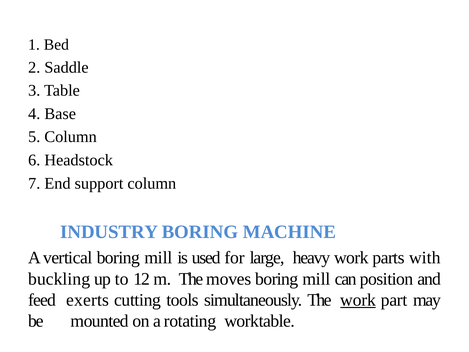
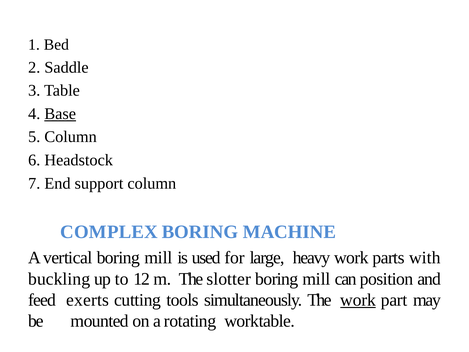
Base underline: none -> present
INDUSTRY: INDUSTRY -> COMPLEX
moves: moves -> slotter
